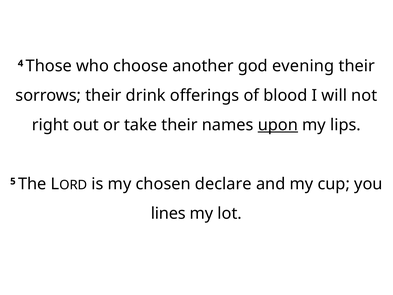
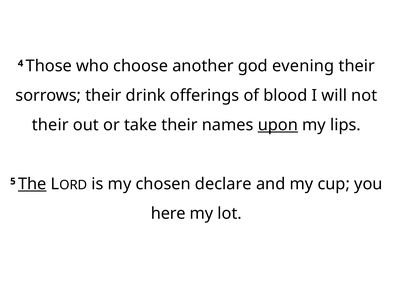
right at (50, 125): right -> their
The underline: none -> present
lines: lines -> here
